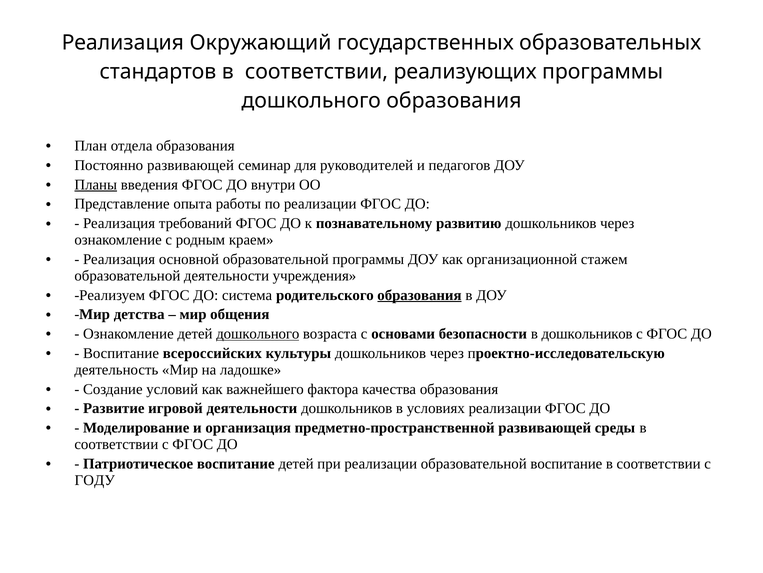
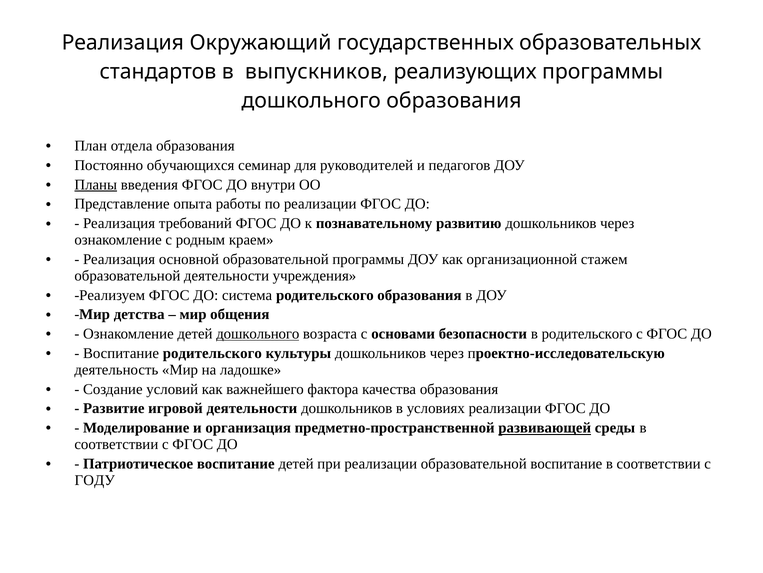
стандартов в соответствии: соответствии -> выпускников
Постоянно развивающей: развивающей -> обучающихся
образования at (419, 295) underline: present -> none
в дошкольников: дошкольников -> родительского
Воспитание всероссийских: всероссийских -> родительского
развивающей at (545, 427) underline: none -> present
